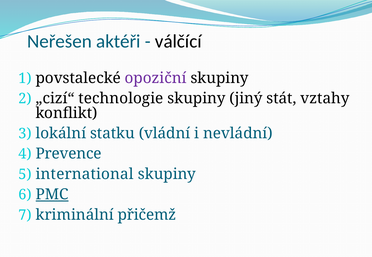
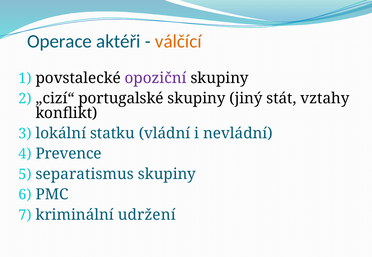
Neřešen: Neřešen -> Operace
válčící colour: black -> orange
technologie: technologie -> portugalské
international: international -> separatismus
PMC underline: present -> none
přičemž: přičemž -> udržení
